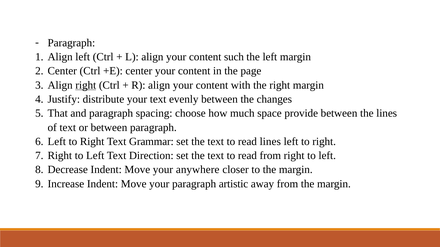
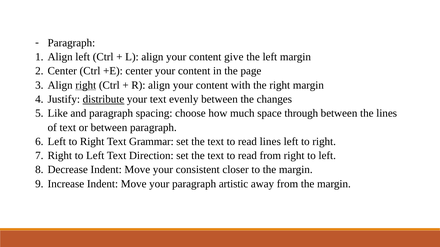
such: such -> give
distribute underline: none -> present
That: That -> Like
provide: provide -> through
anywhere: anywhere -> consistent
